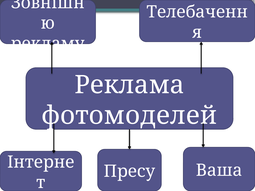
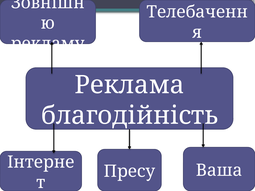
фотомоделей: фотомоделей -> благодійність
